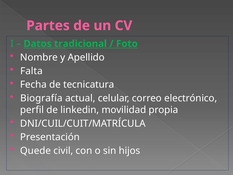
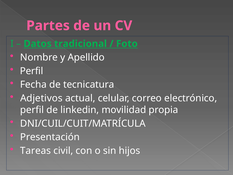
Falta at (31, 71): Falta -> Perfil
Biografía: Biografía -> Adjetivos
Quede: Quede -> Tareas
